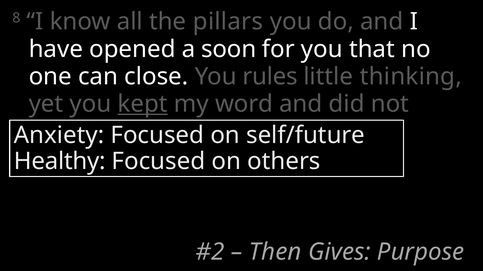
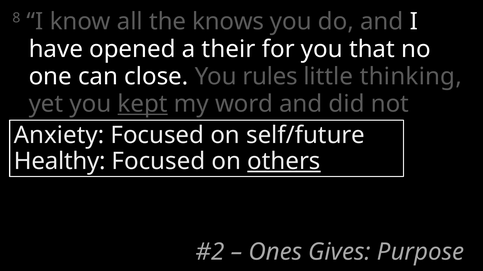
pillars: pillars -> knows
soon: soon -> their
others underline: none -> present
Then: Then -> Ones
